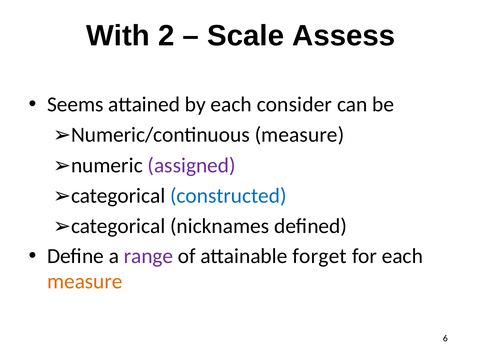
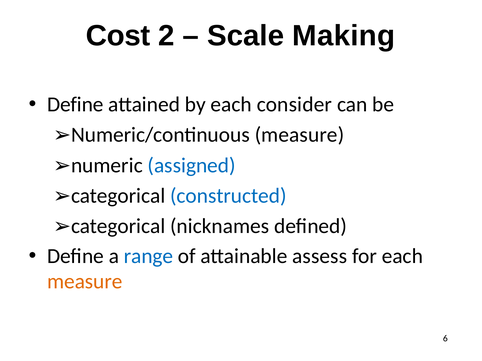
With: With -> Cost
Assess: Assess -> Making
Seems at (75, 105): Seems -> Define
assigned colour: purple -> blue
range colour: purple -> blue
forget: forget -> assess
